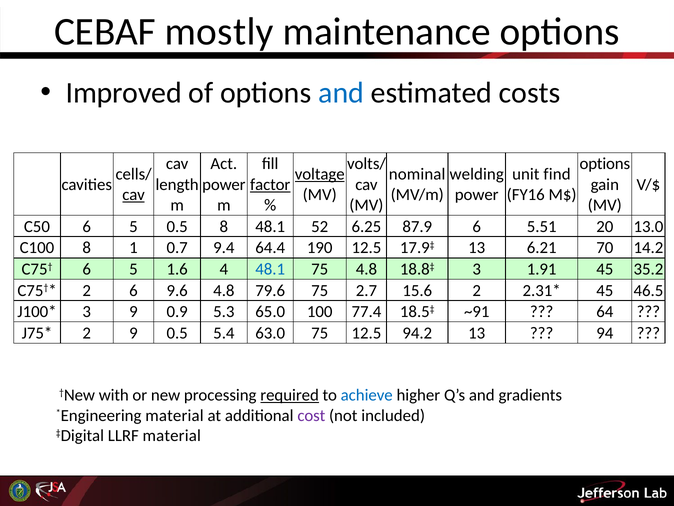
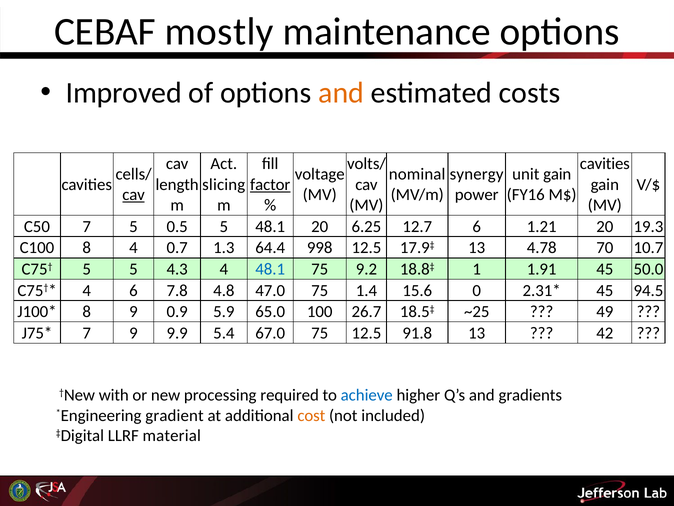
and at (341, 93) colour: blue -> orange
options at (605, 164): options -> cavities
voltage underline: present -> none
welding: welding -> synergy
unit find: find -> gain
power at (224, 184): power -> slicing
C50 6: 6 -> 7
0.5 8: 8 -> 5
48.1 52: 52 -> 20
87.9: 87.9 -> 12.7
5.51: 5.51 -> 1.21
13.0: 13.0 -> 19.3
8 1: 1 -> 4
9.4: 9.4 -> 1.3
190: 190 -> 998
6.21: 6.21 -> 4.78
14.2: 14.2 -> 10.7
C75† 6: 6 -> 5
1.6: 1.6 -> 4.3
75 4.8: 4.8 -> 9.2
18.8‡ 3: 3 -> 1
35.2: 35.2 -> 50.0
2 at (87, 290): 2 -> 4
9.6: 9.6 -> 7.8
79.6: 79.6 -> 47.0
2.7: 2.7 -> 1.4
15.6 2: 2 -> 0
46.5: 46.5 -> 94.5
3 at (87, 311): 3 -> 8
5.3: 5.3 -> 5.9
77.4: 77.4 -> 26.7
~91: ~91 -> ~25
64: 64 -> 49
2 at (87, 333): 2 -> 7
9 0.5: 0.5 -> 9.9
63.0: 63.0 -> 67.0
94.2: 94.2 -> 91.8
94: 94 -> 42
required underline: present -> none
material at (174, 415): material -> gradient
cost colour: purple -> orange
